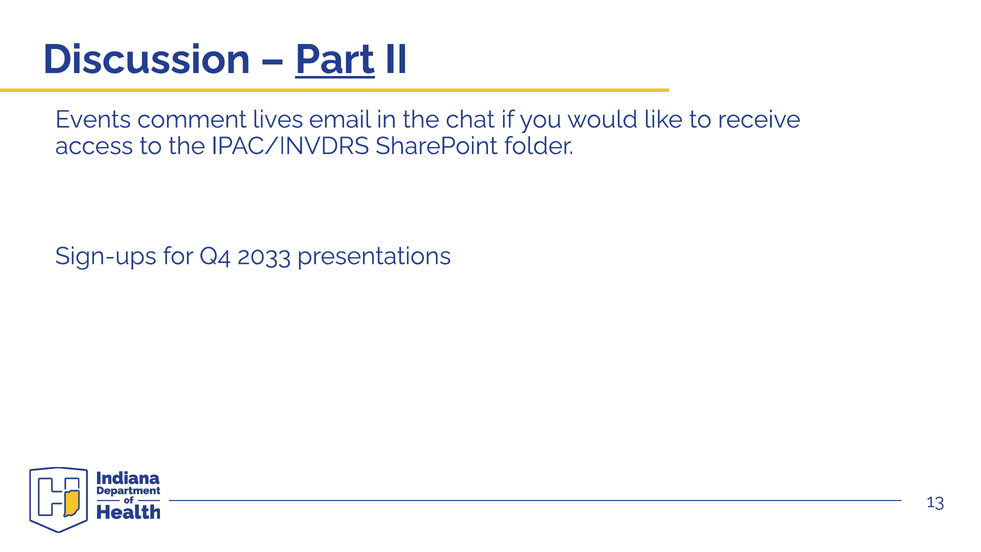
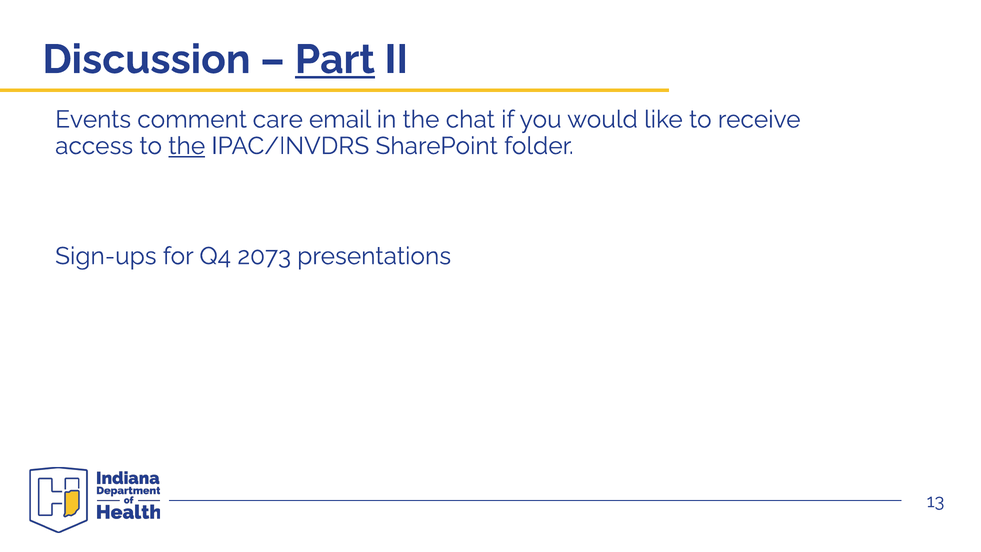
lives: lives -> care
the at (187, 146) underline: none -> present
2033: 2033 -> 2073
